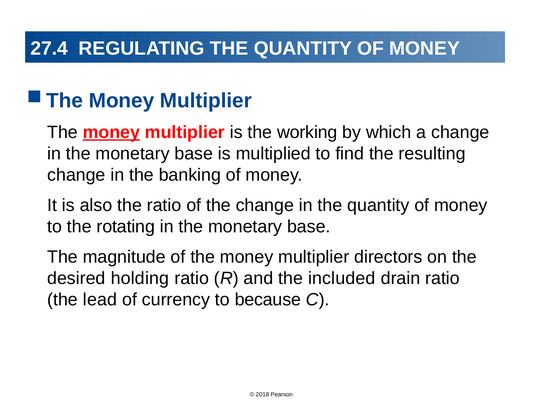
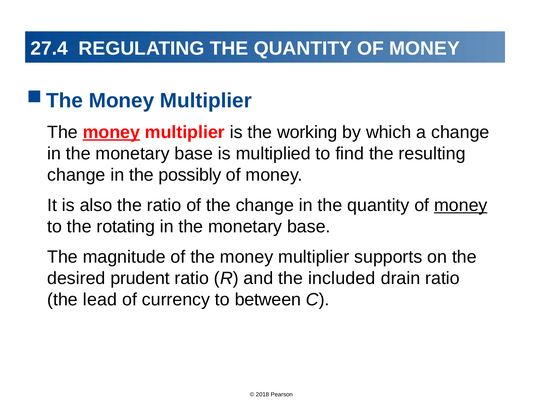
banking: banking -> possibly
money at (461, 205) underline: none -> present
directors: directors -> supports
holding: holding -> prudent
because: because -> between
